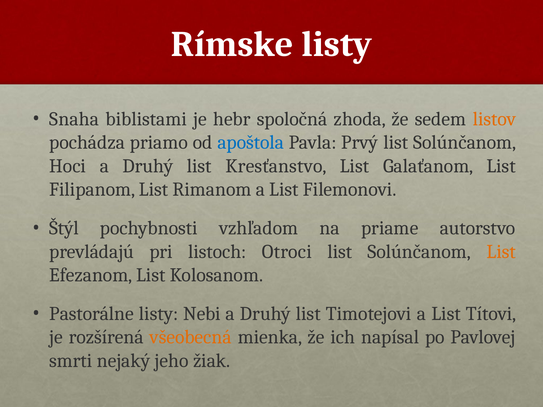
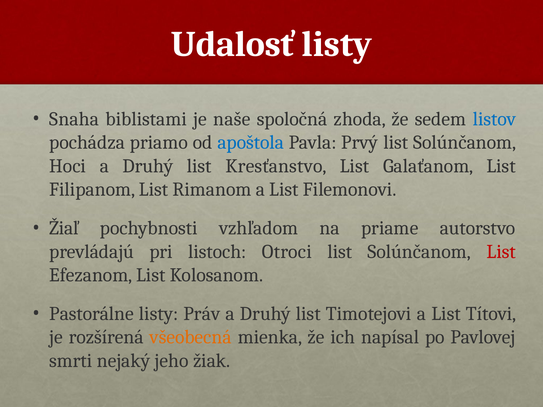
Rímske: Rímske -> Udalosť
hebr: hebr -> naše
listov colour: orange -> blue
Štýl: Štýl -> Žiaľ
List at (501, 252) colour: orange -> red
Nebi: Nebi -> Práv
